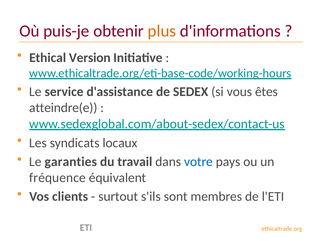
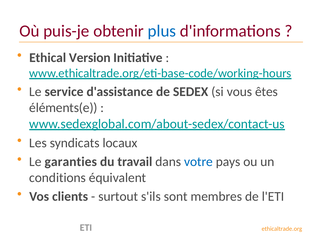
plus colour: orange -> blue
atteindre(e: atteindre(e -> éléments(e
fréquence: fréquence -> conditions
